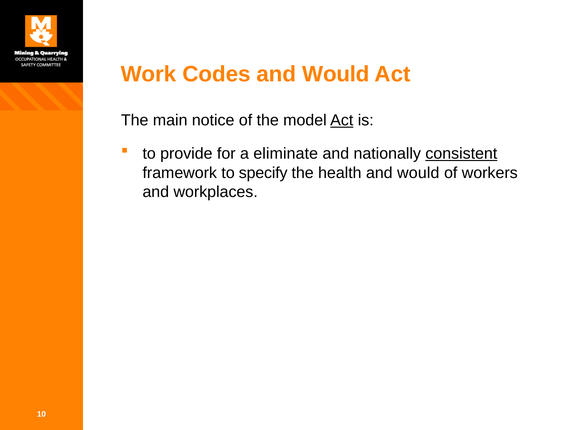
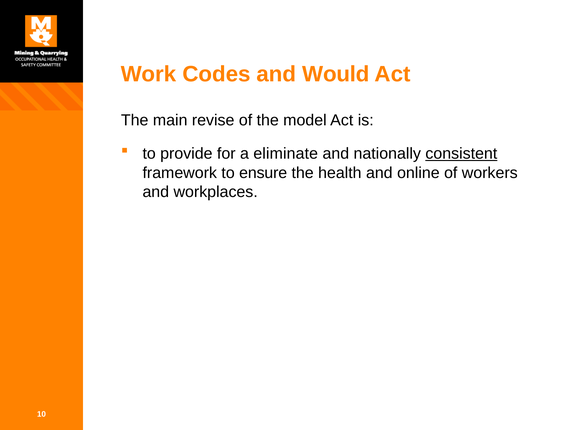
notice: notice -> revise
Act at (342, 120) underline: present -> none
specify: specify -> ensure
health and would: would -> online
